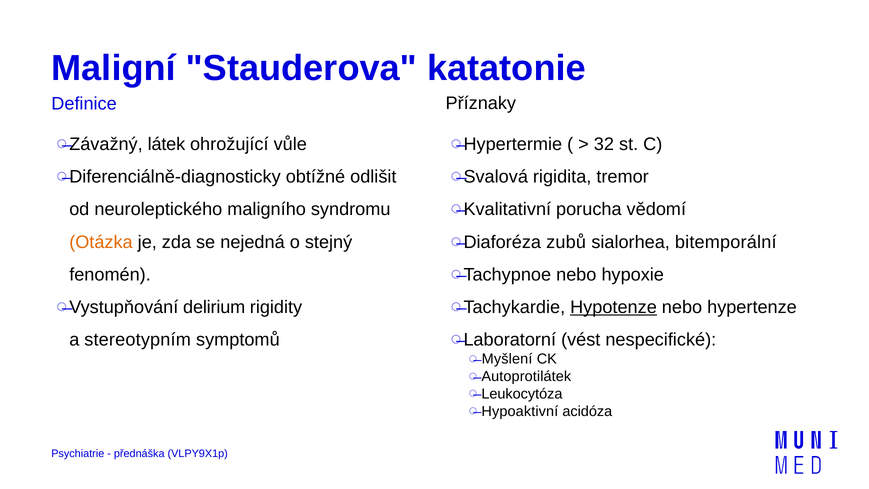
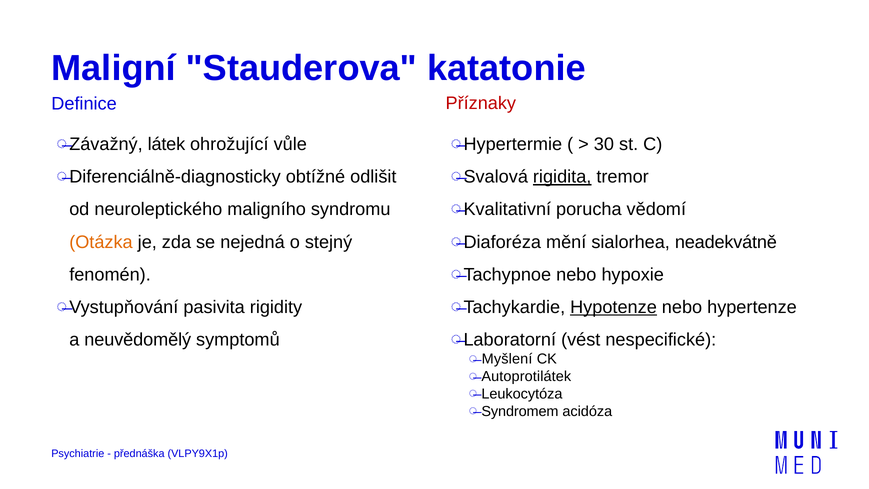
Příznaky colour: black -> red
32: 32 -> 30
rigidita underline: none -> present
zubů: zubů -> mění
bitemporální: bitemporální -> neadekvátně
delirium: delirium -> pasivita
stereotypním: stereotypním -> neuvědomělý
Hypoaktivní: Hypoaktivní -> Syndromem
